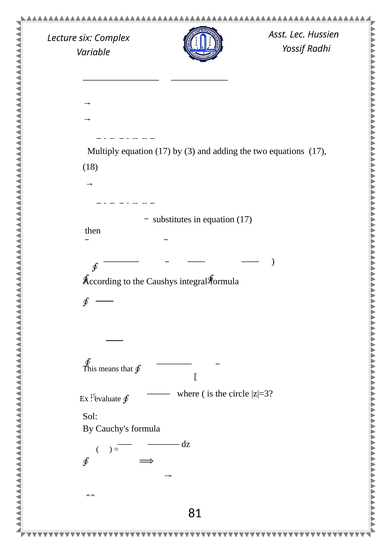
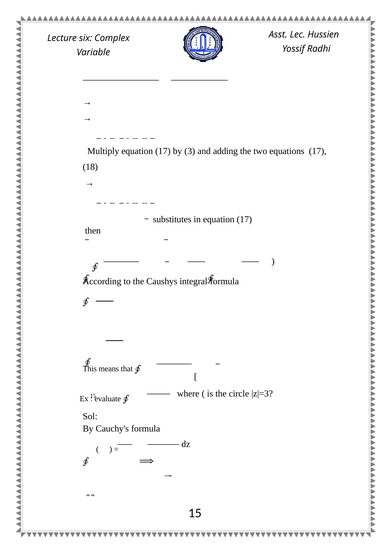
81 at (195, 513): 81 -> 15
